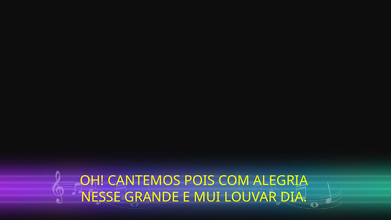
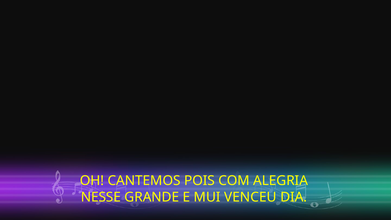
LOUVAR: LOUVAR -> VENCEU
